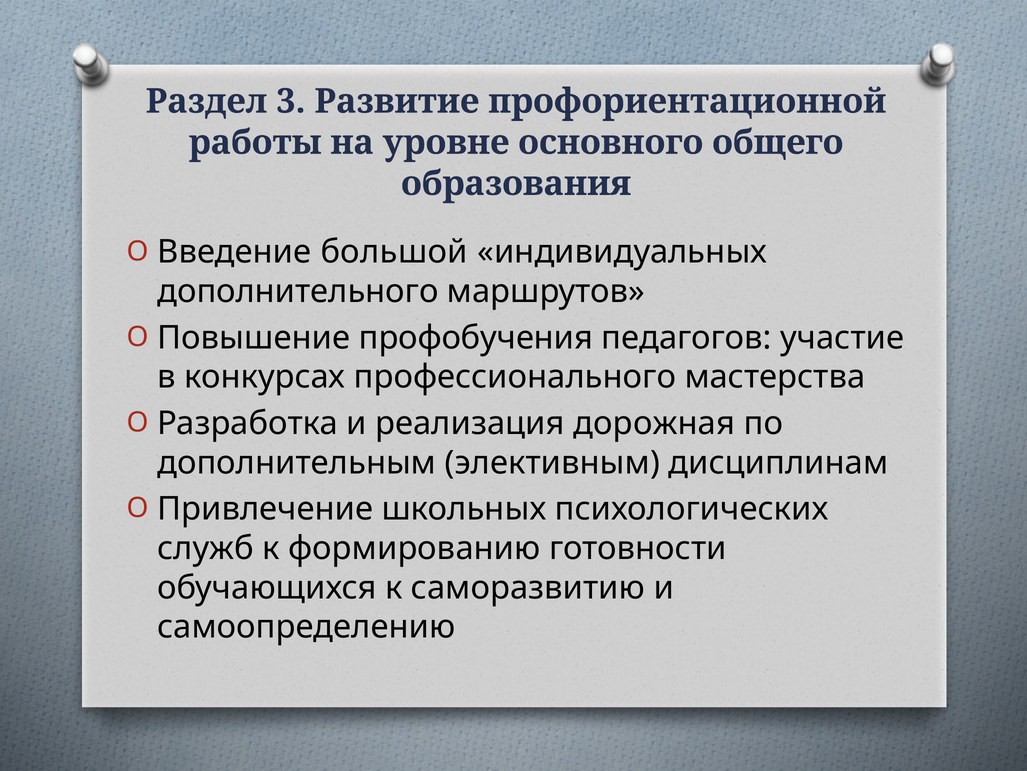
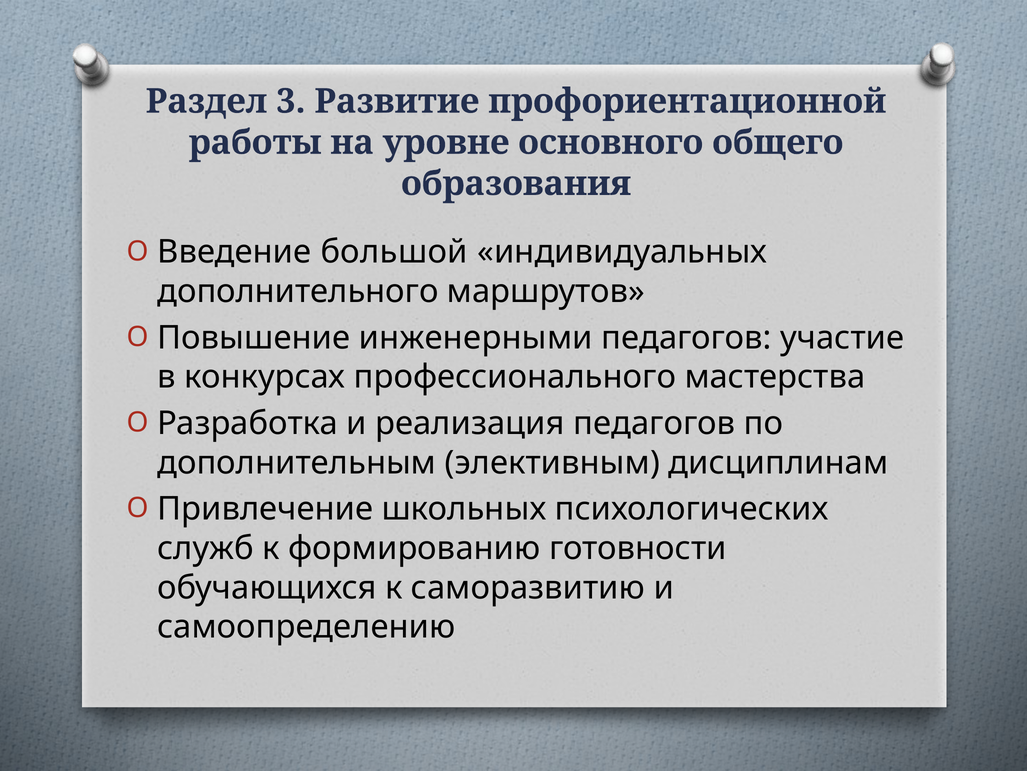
профобучения: профобучения -> инженерными
реализация дорожная: дорожная -> педагогов
